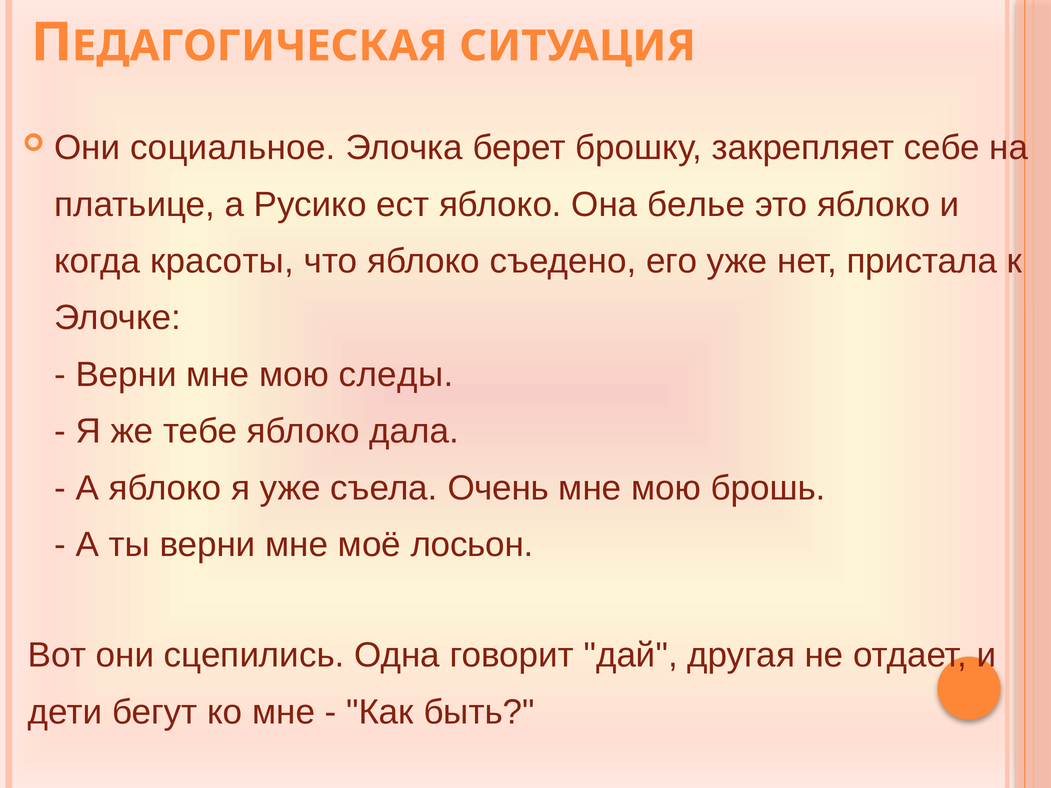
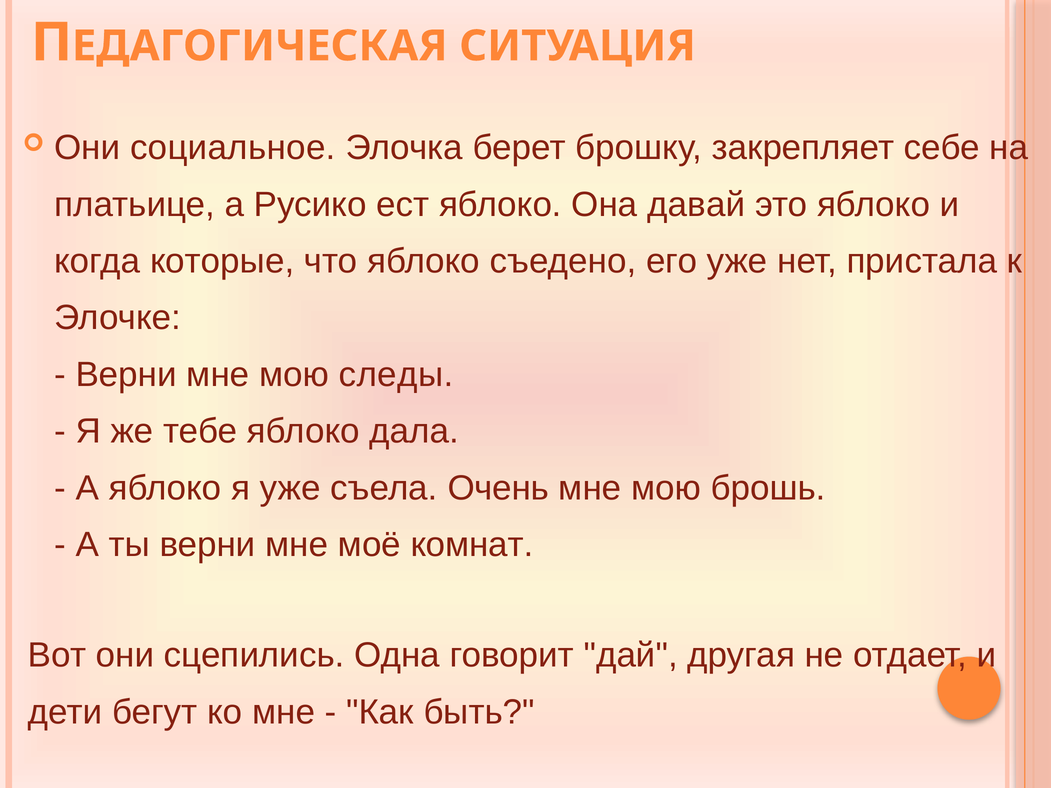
белье: белье -> давай
красоты: красоты -> которые
лосьон: лосьон -> комнат
